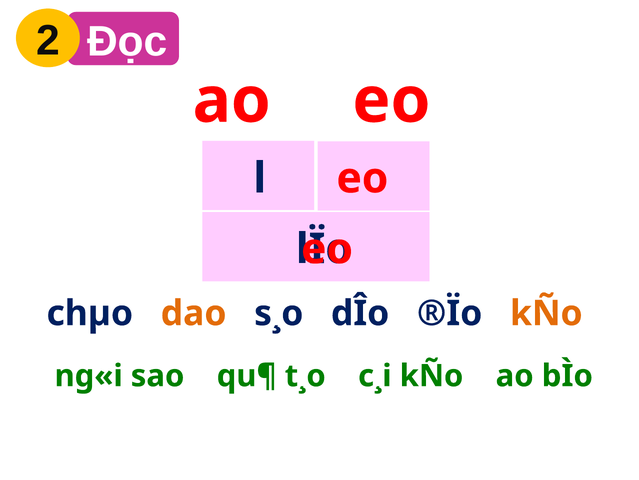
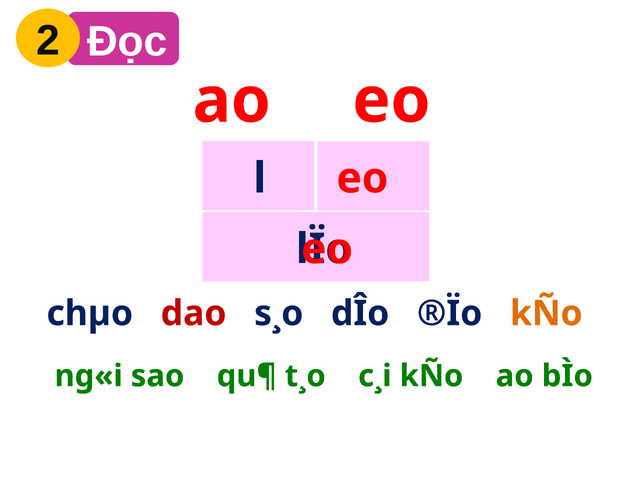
dao colour: orange -> red
